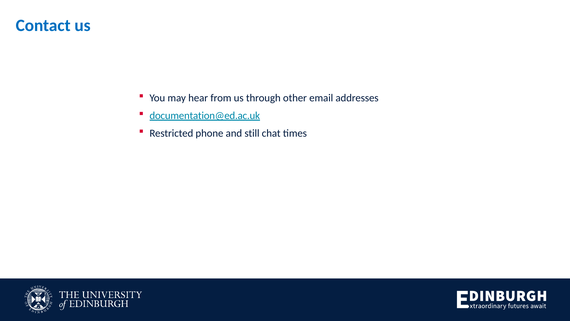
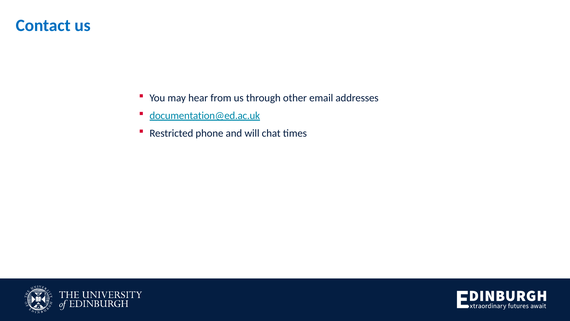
still: still -> will
